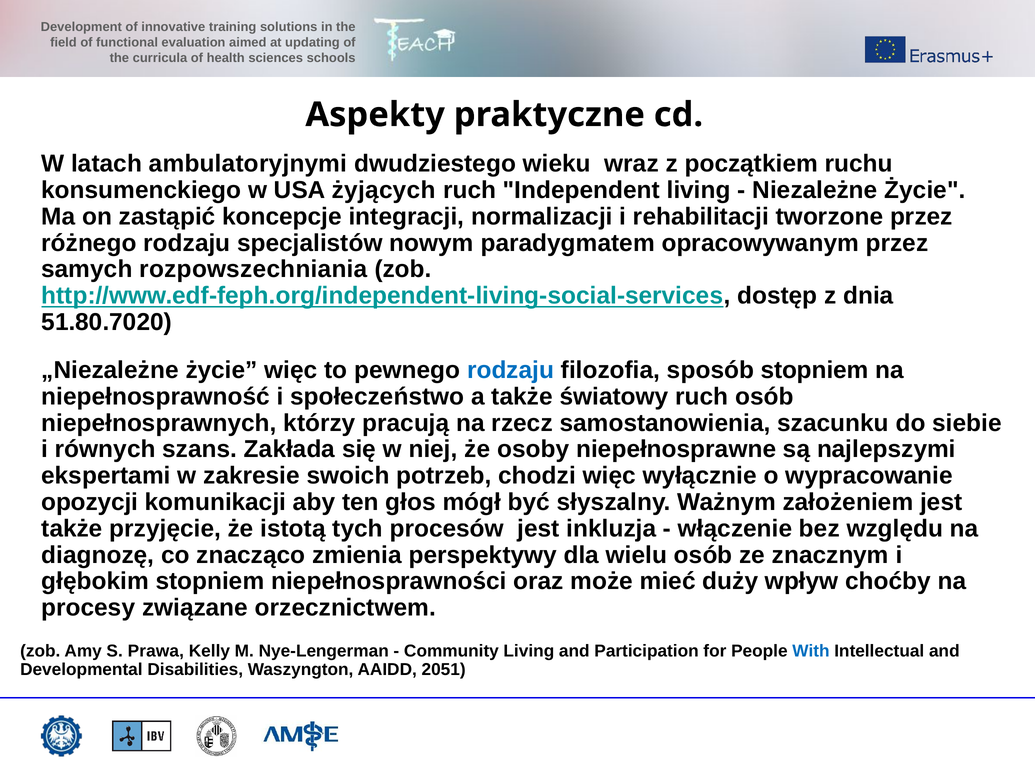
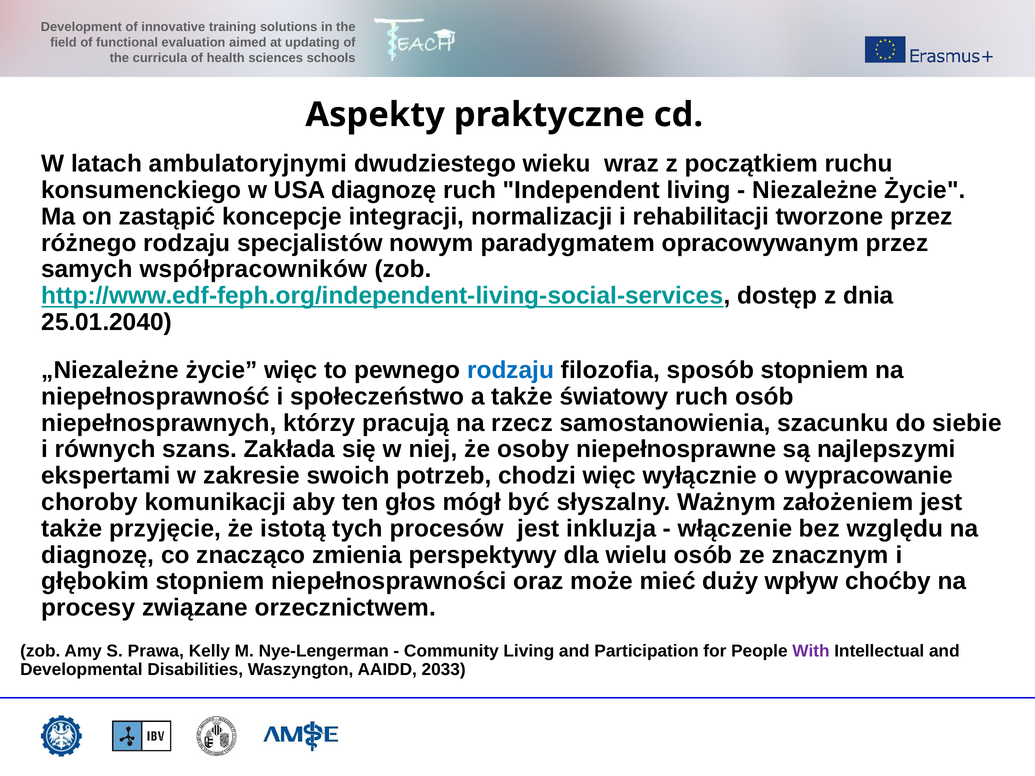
USA żyjących: żyjących -> diagnozę
rozpowszechniania: rozpowszechniania -> współpracowników
51.80.7020: 51.80.7020 -> 25.01.2040
opozycji: opozycji -> choroby
With colour: blue -> purple
2051: 2051 -> 2033
